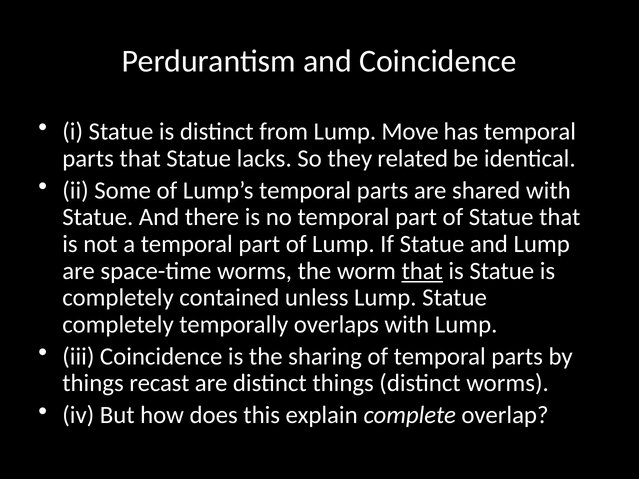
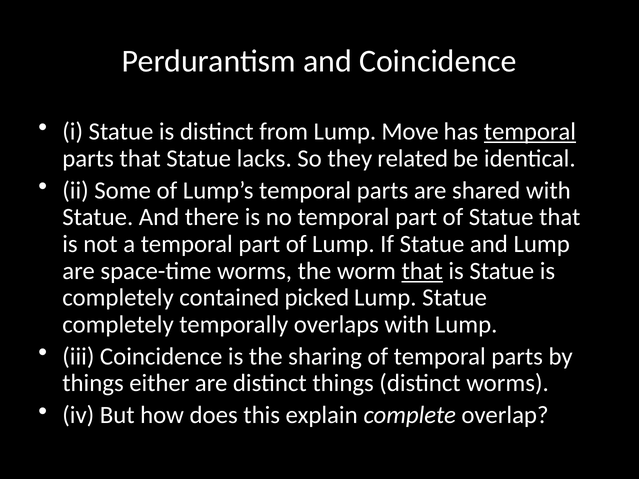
temporal at (530, 132) underline: none -> present
unless: unless -> picked
recast: recast -> either
